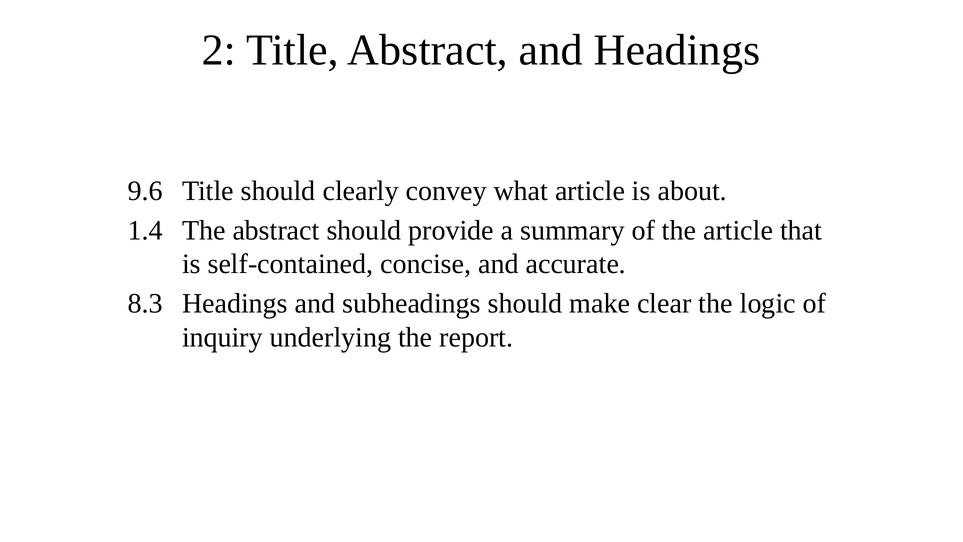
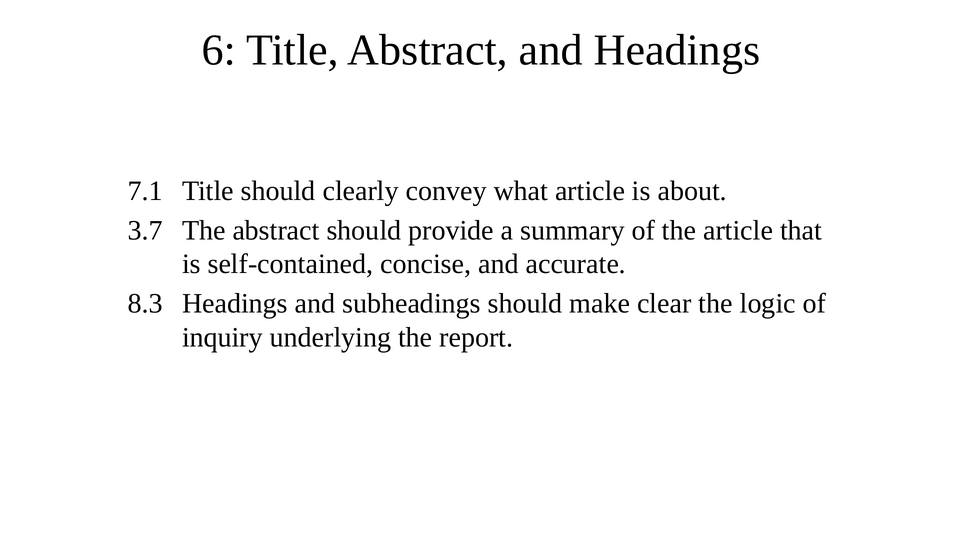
2: 2 -> 6
9.6: 9.6 -> 7.1
1.4: 1.4 -> 3.7
